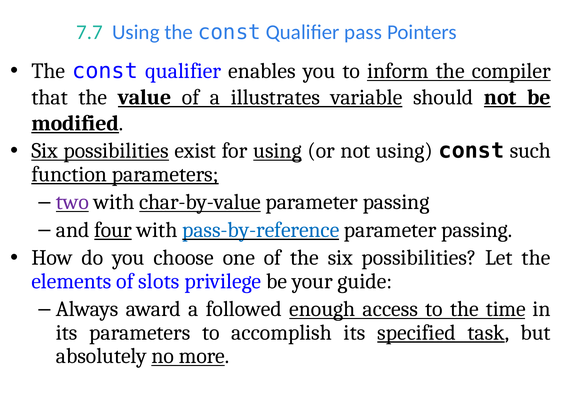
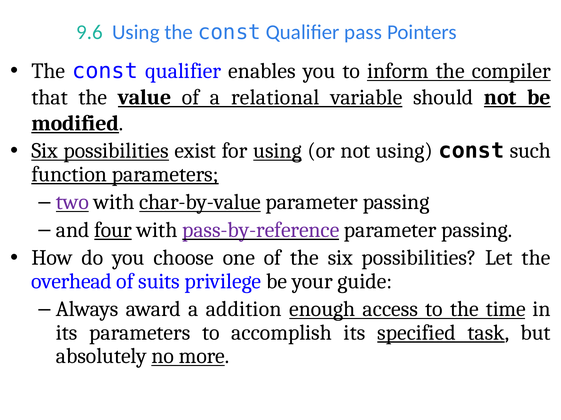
7.7: 7.7 -> 9.6
illustrates: illustrates -> relational
pass-by-reference colour: blue -> purple
elements: elements -> overhead
slots: slots -> suits
followed: followed -> addition
